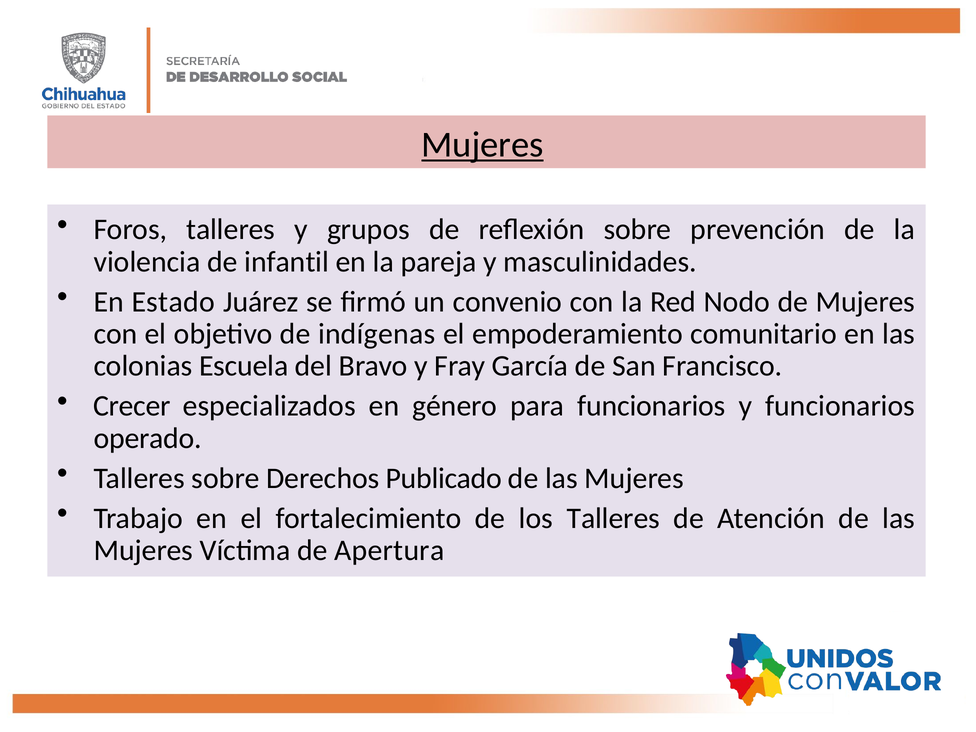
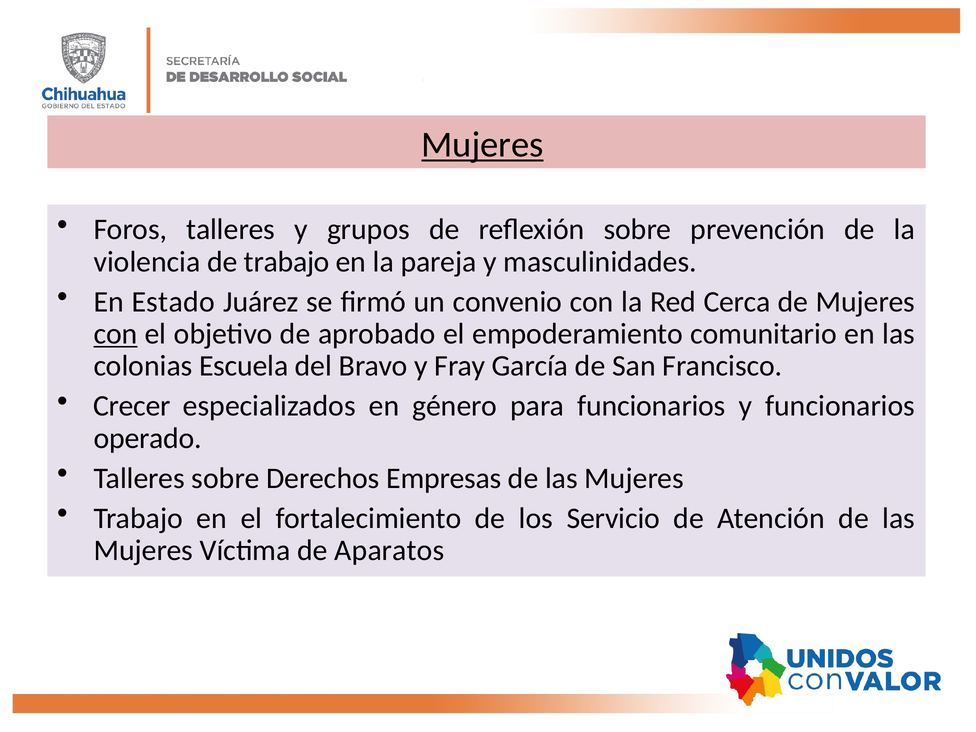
de infantil: infantil -> trabajo
Nodo: Nodo -> Cerca
con at (116, 334) underline: none -> present
indígenas: indígenas -> aprobado
Publicado: Publicado -> Empresas
los Talleres: Talleres -> Servicio
Apertura: Apertura -> Aparatos
